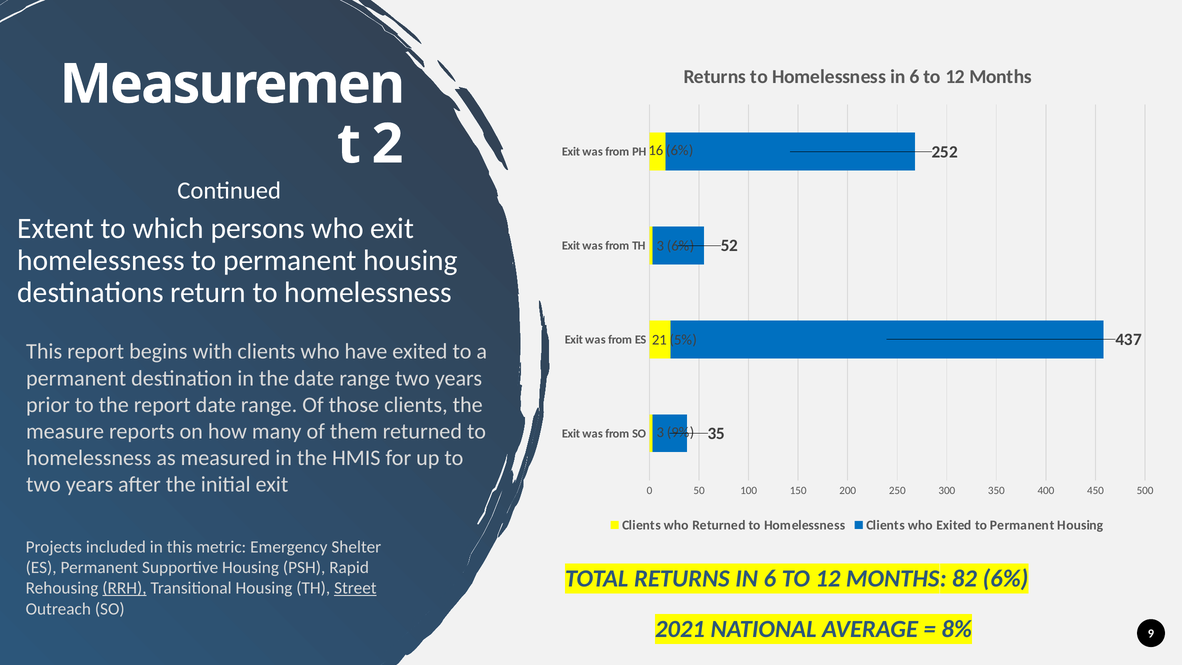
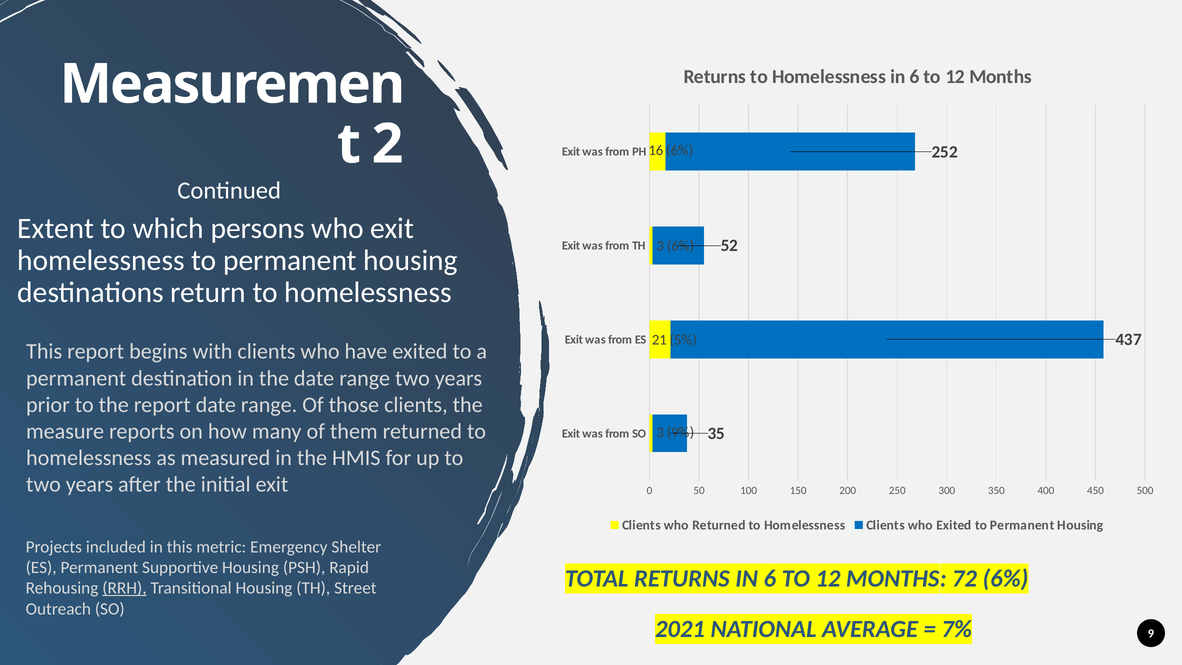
82: 82 -> 72
Street underline: present -> none
8%: 8% -> 7%
